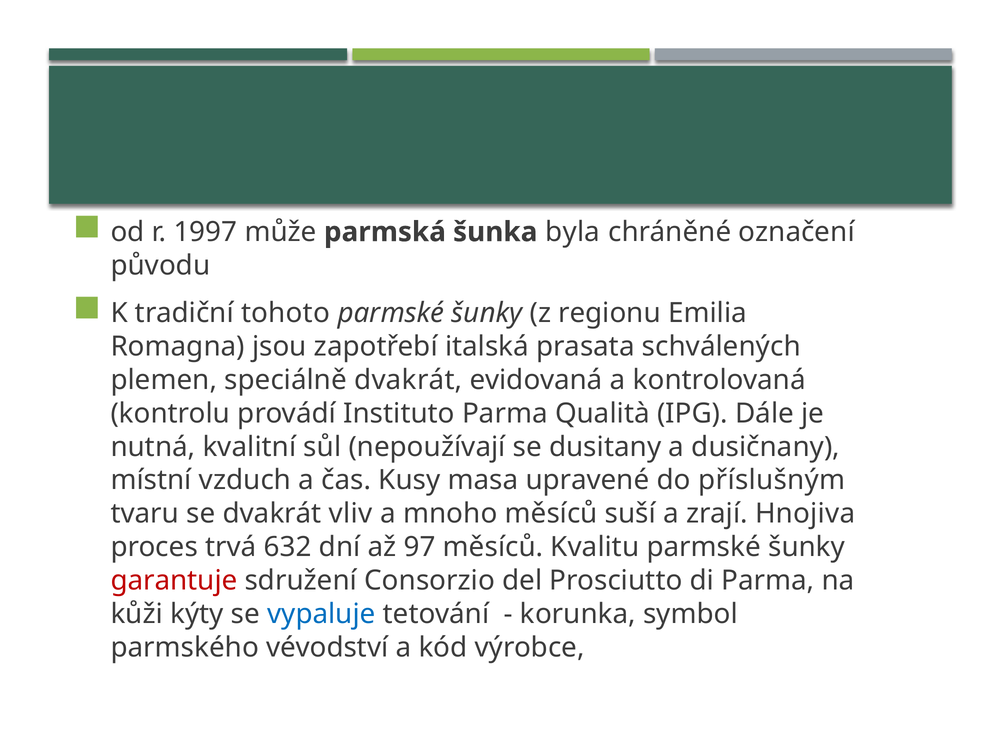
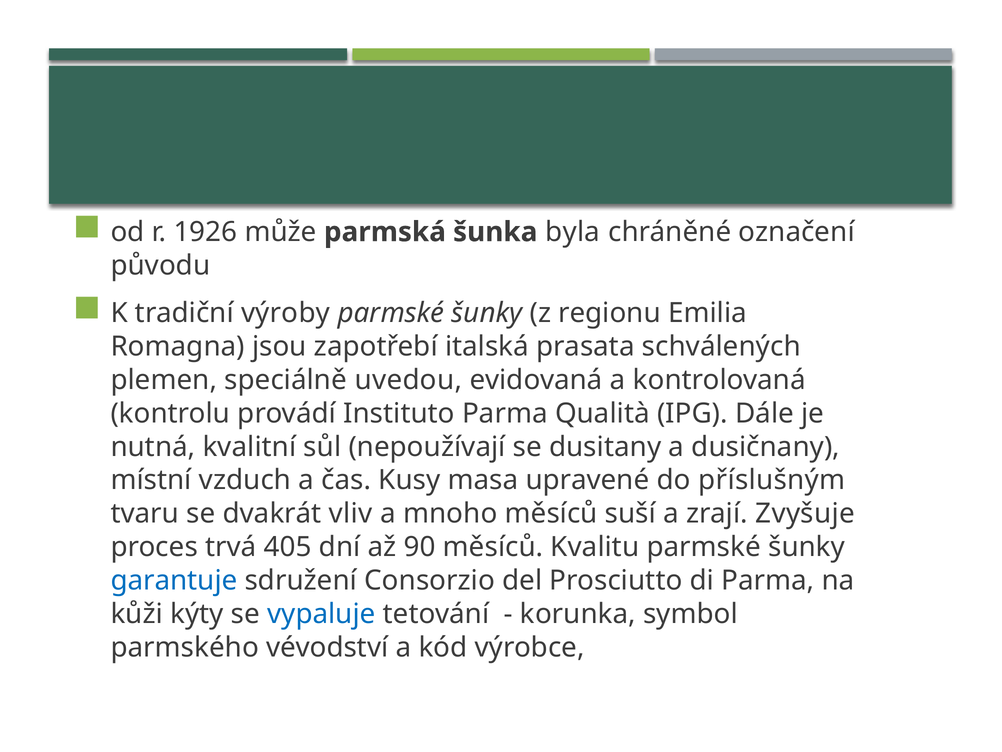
1997: 1997 -> 1926
tohoto: tohoto -> výroby
speciálně dvakrát: dvakrát -> uvedou
Hnojiva: Hnojiva -> Zvyšuje
632: 632 -> 405
97: 97 -> 90
garantuje colour: red -> blue
